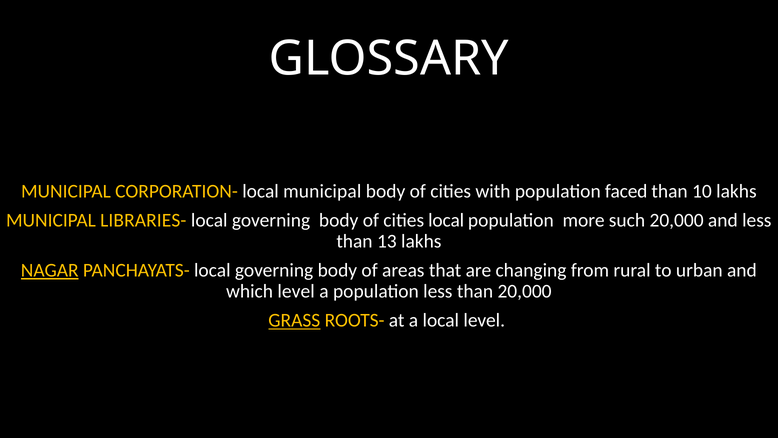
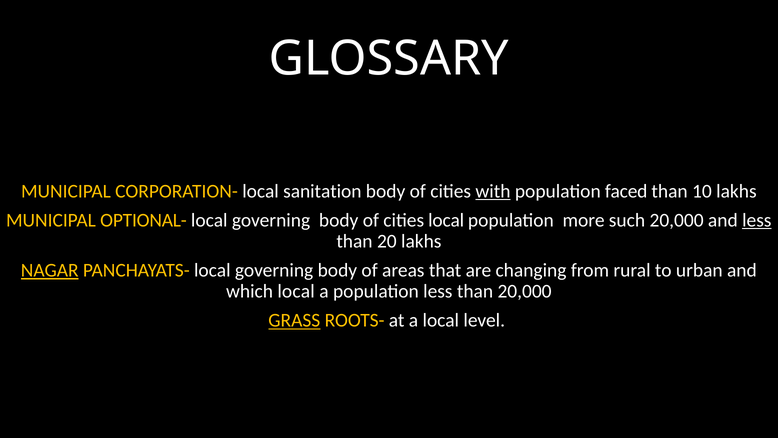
local municipal: municipal -> sanitation
with underline: none -> present
LIBRARIES-: LIBRARIES- -> OPTIONAL-
less at (757, 220) underline: none -> present
13: 13 -> 20
which level: level -> local
